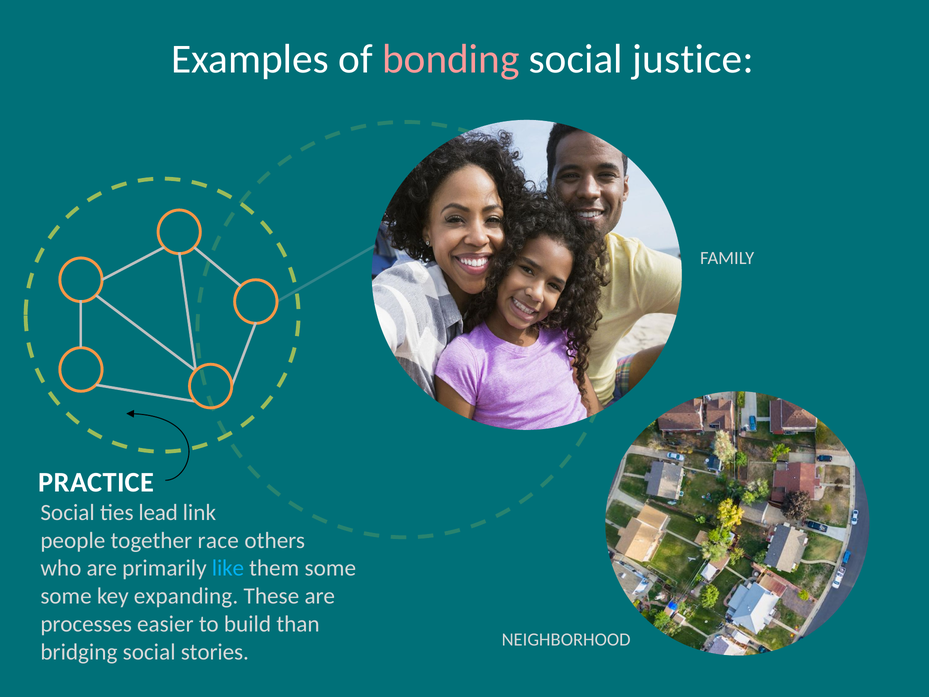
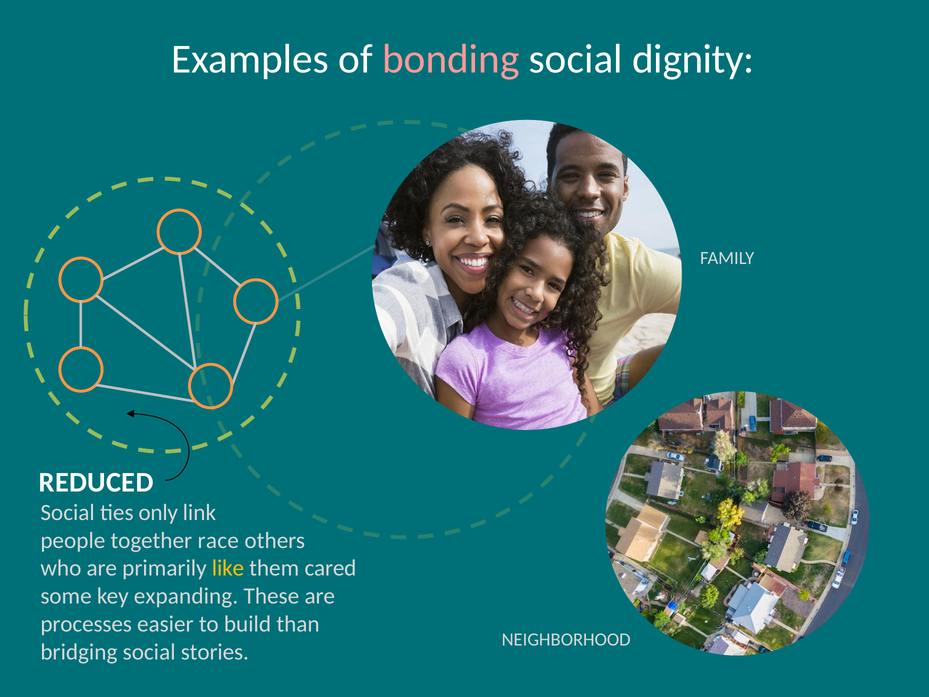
justice: justice -> dignity
PRACTICE: PRACTICE -> REDUCED
lead: lead -> only
like colour: light blue -> yellow
them some: some -> cared
